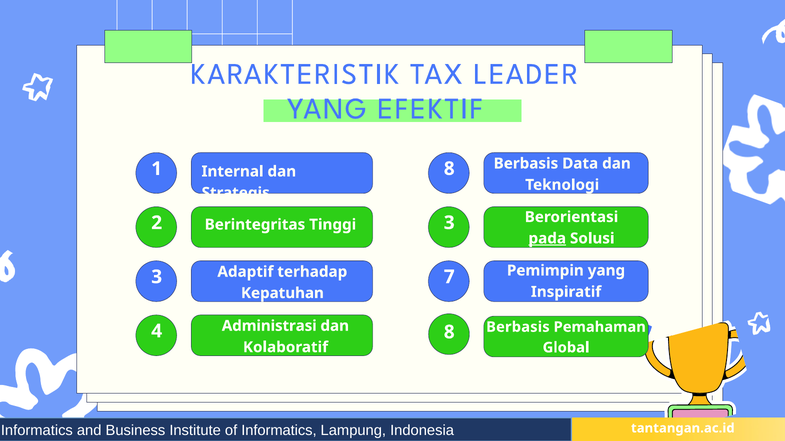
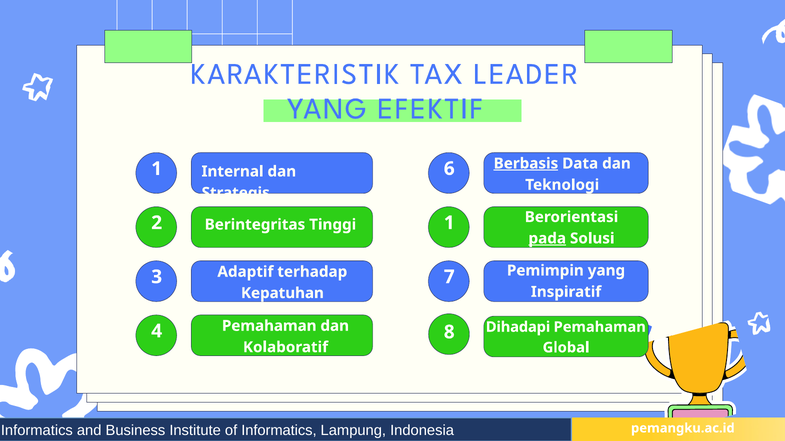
Berbasis at (526, 164) underline: none -> present
1 8: 8 -> 6
2 3: 3 -> 1
Administrasi at (269, 326): Administrasi -> Pemahaman
8 Berbasis: Berbasis -> Dihadapi
tantangan.ac.id: tantangan.ac.id -> pemangku.ac.id
